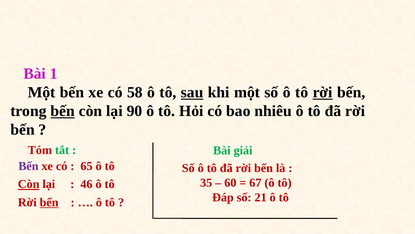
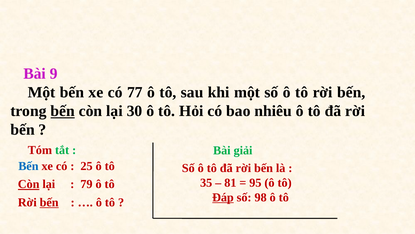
1: 1 -> 9
58: 58 -> 77
sau underline: present -> none
rời at (323, 92) underline: present -> none
90: 90 -> 30
Bến at (28, 166) colour: purple -> blue
65: 65 -> 25
60: 60 -> 81
67: 67 -> 95
46: 46 -> 79
Đáp underline: none -> present
21: 21 -> 98
